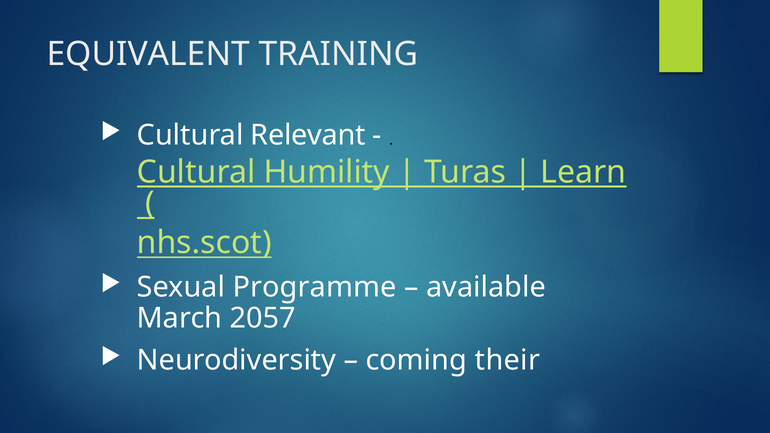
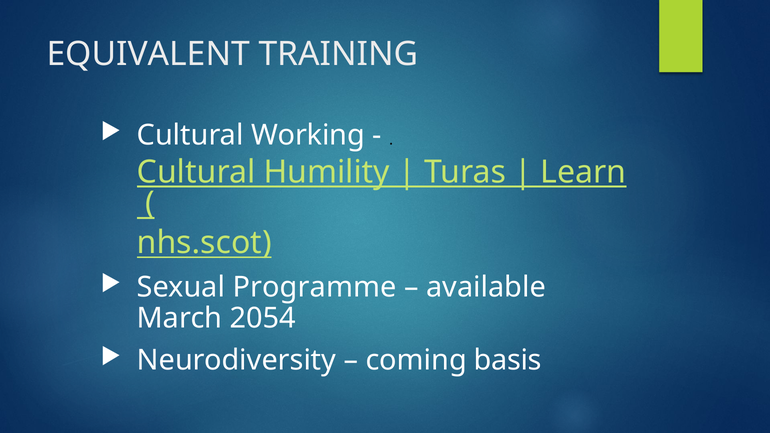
Relevant: Relevant -> Working
2057: 2057 -> 2054
their: their -> basis
